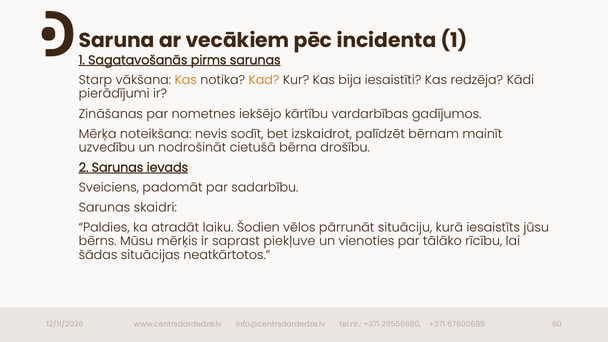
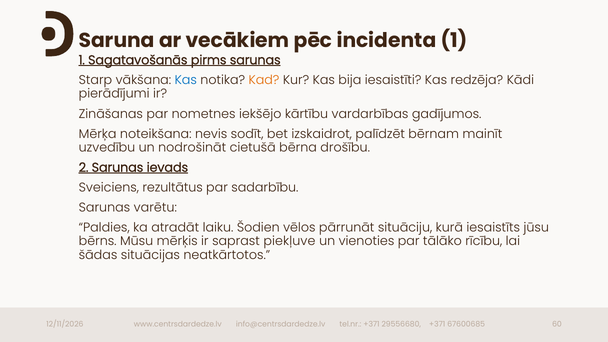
Kas at (186, 80) colour: orange -> blue
padomāt: padomāt -> rezultātus
skaidri: skaidri -> varētu
